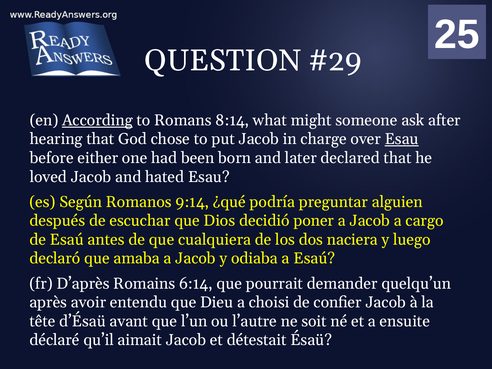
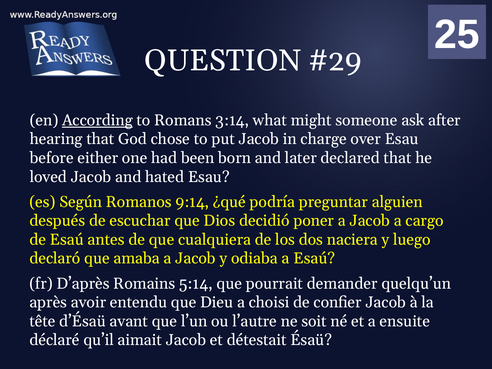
8:14: 8:14 -> 3:14
Esau at (402, 139) underline: present -> none
6:14: 6:14 -> 5:14
